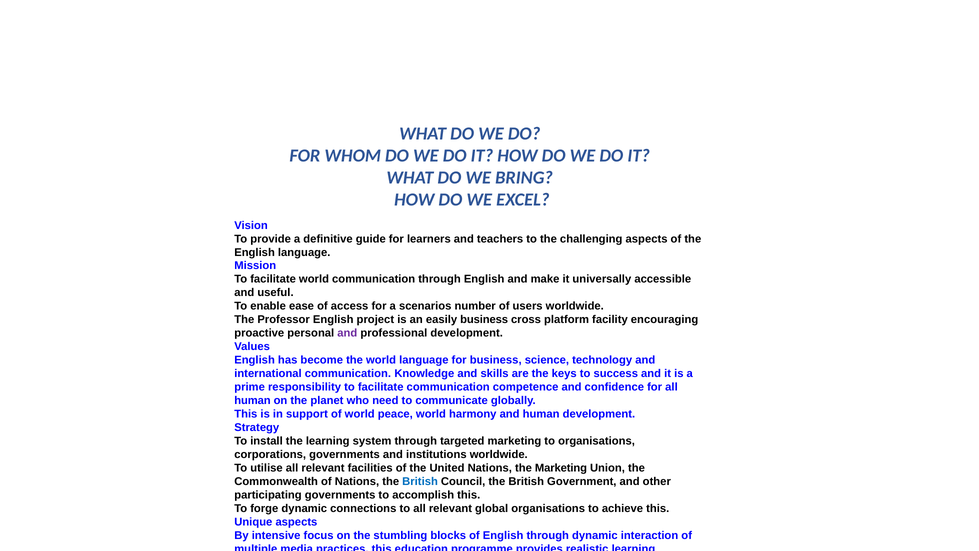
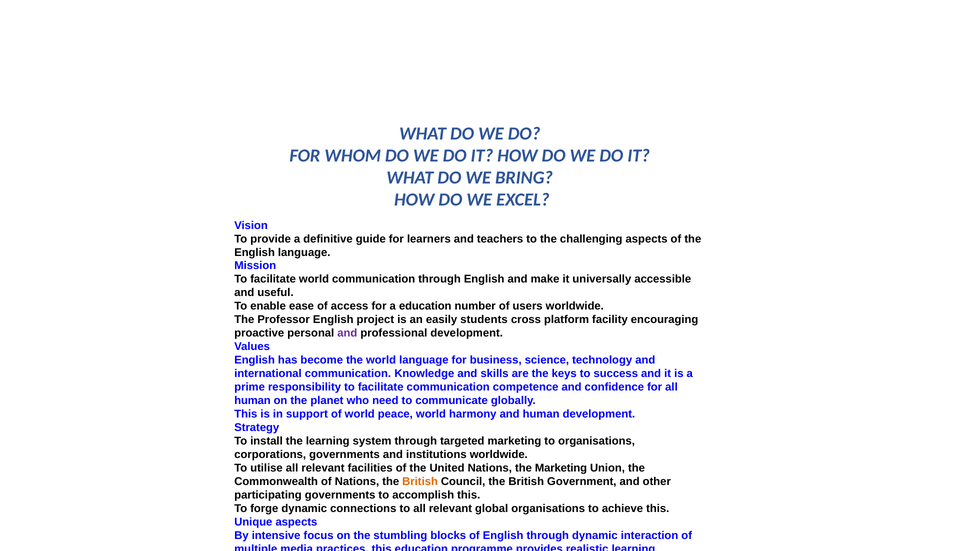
a scenarios: scenarios -> education
easily business: business -> students
British at (420, 481) colour: blue -> orange
